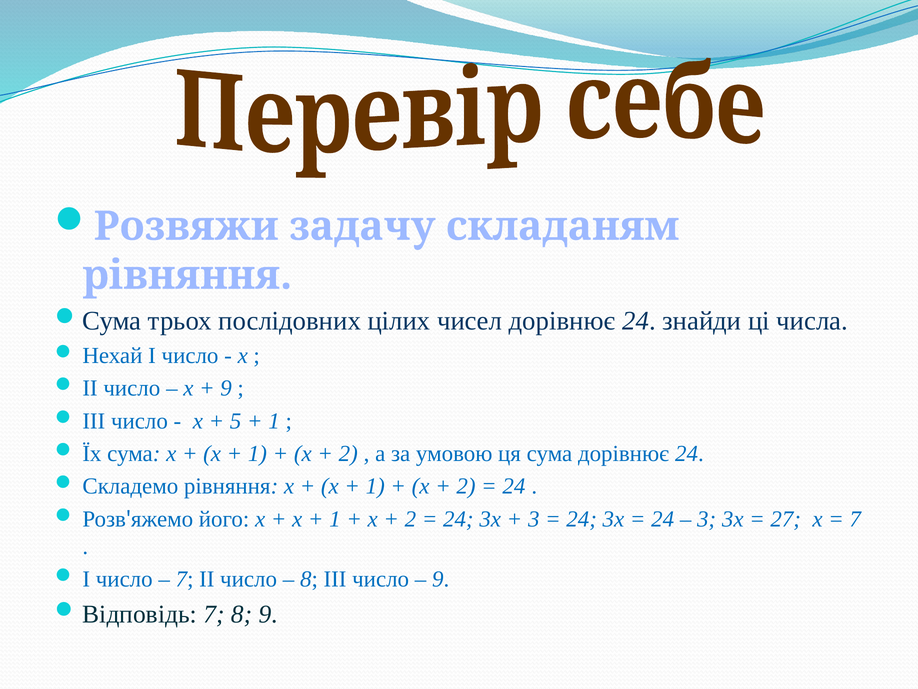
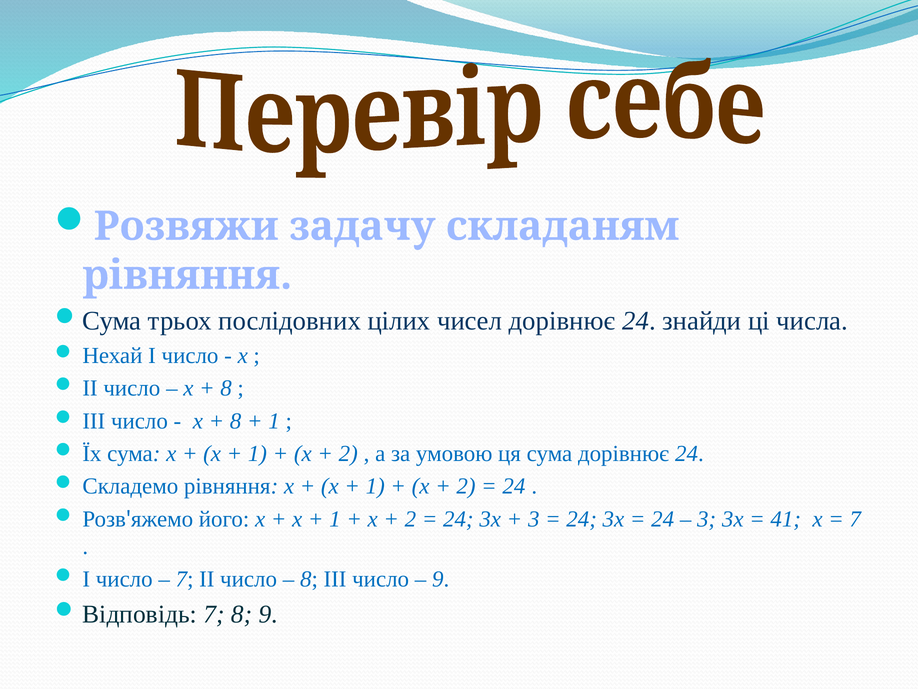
9 at (226, 388): 9 -> 8
5 at (236, 421): 5 -> 8
27: 27 -> 41
